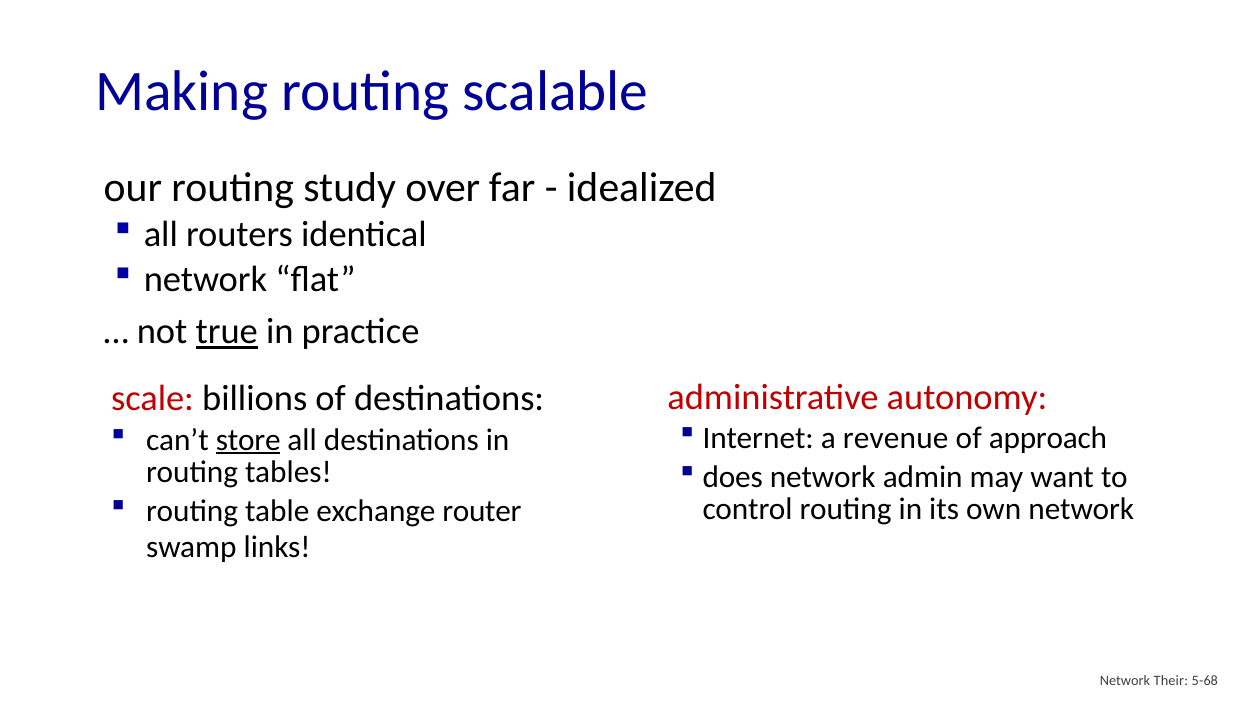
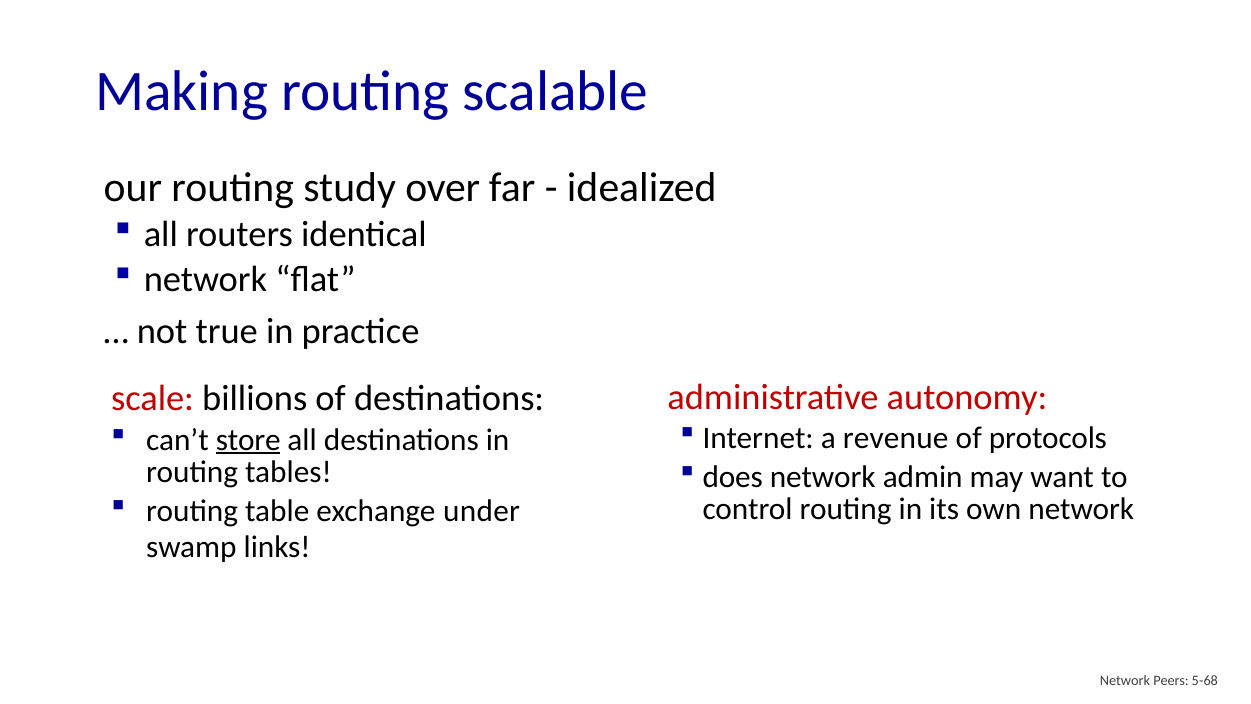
true underline: present -> none
approach: approach -> protocols
router: router -> under
Their: Their -> Peers
